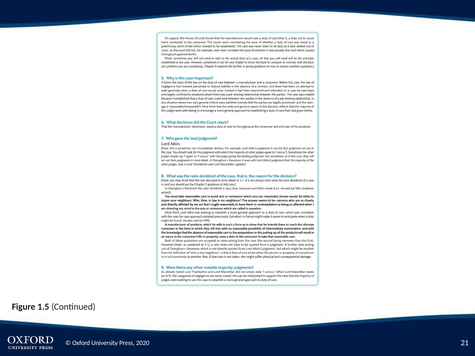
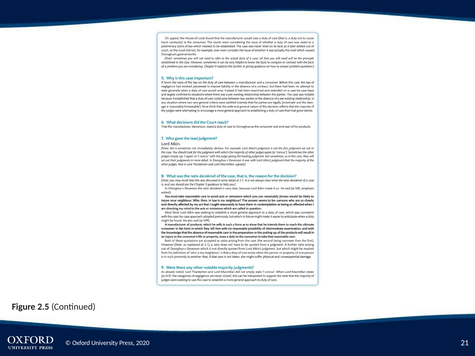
1.5: 1.5 -> 2.5
